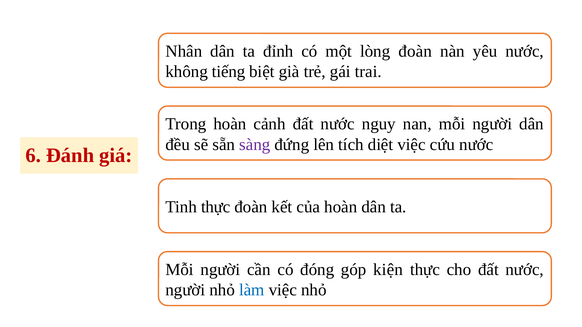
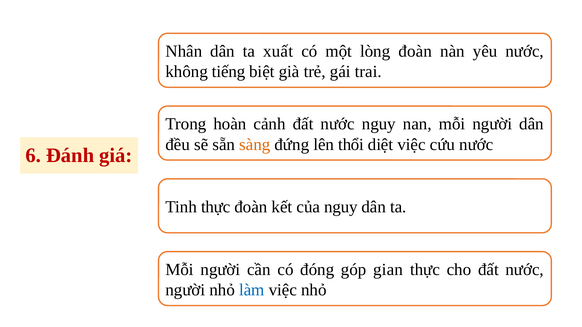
đỉnh: đỉnh -> xuất
sàng colour: purple -> orange
tích: tích -> thổi
của hoàn: hoàn -> nguy
kiện: kiện -> gian
